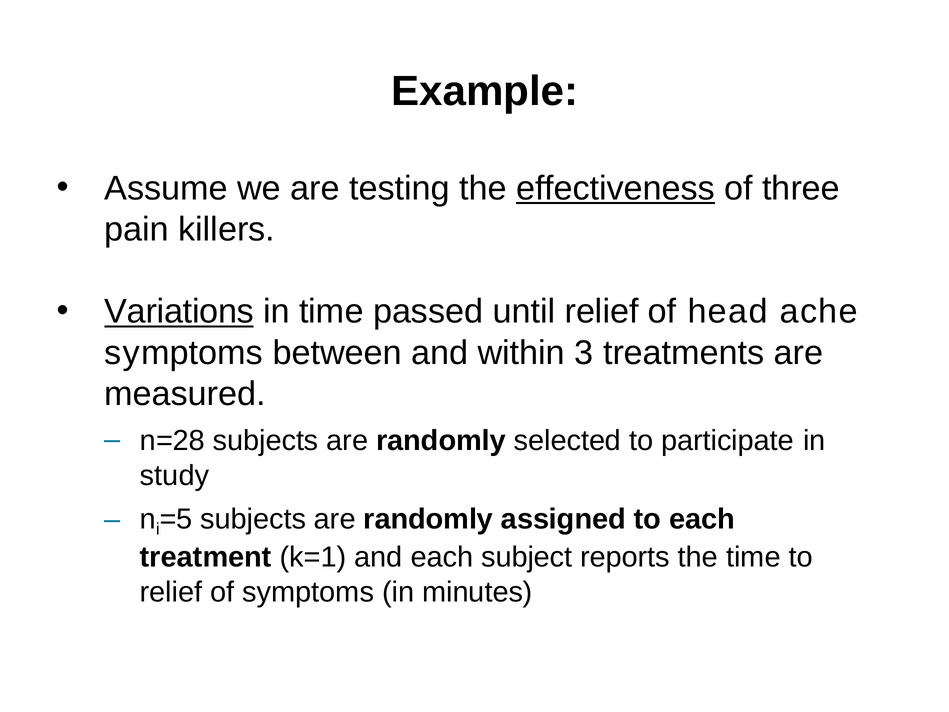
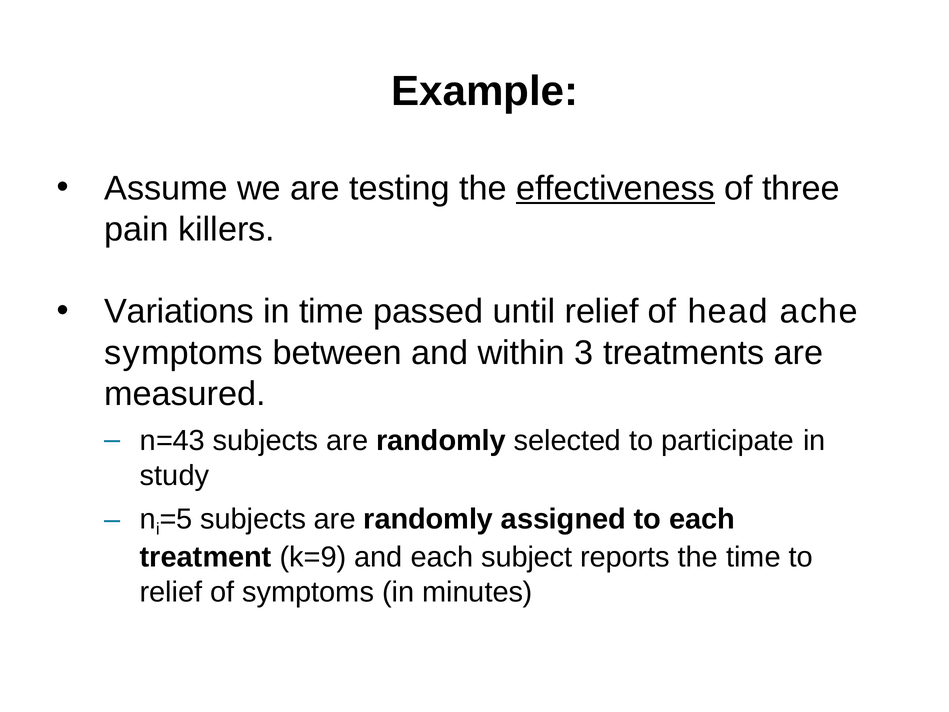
Variations underline: present -> none
n=28: n=28 -> n=43
k=1: k=1 -> k=9
